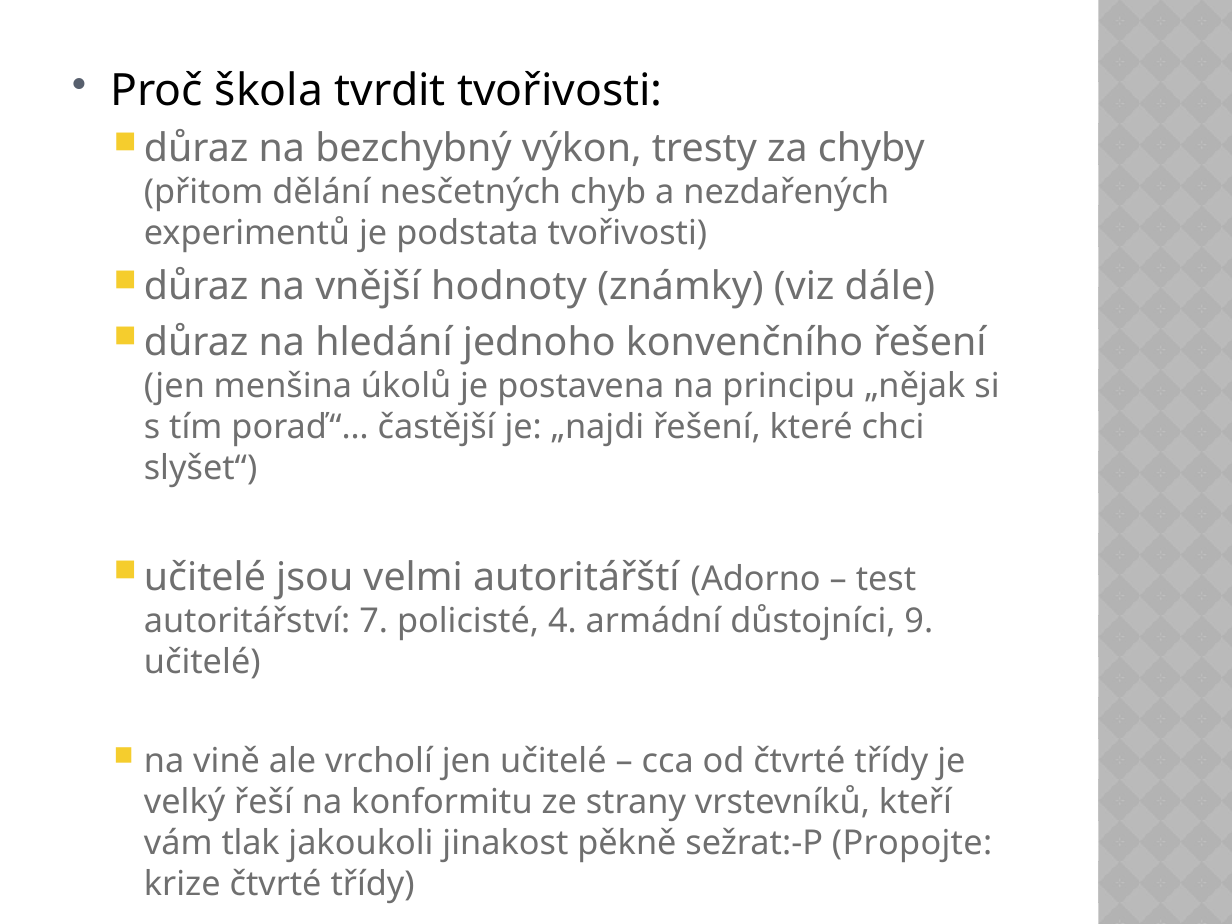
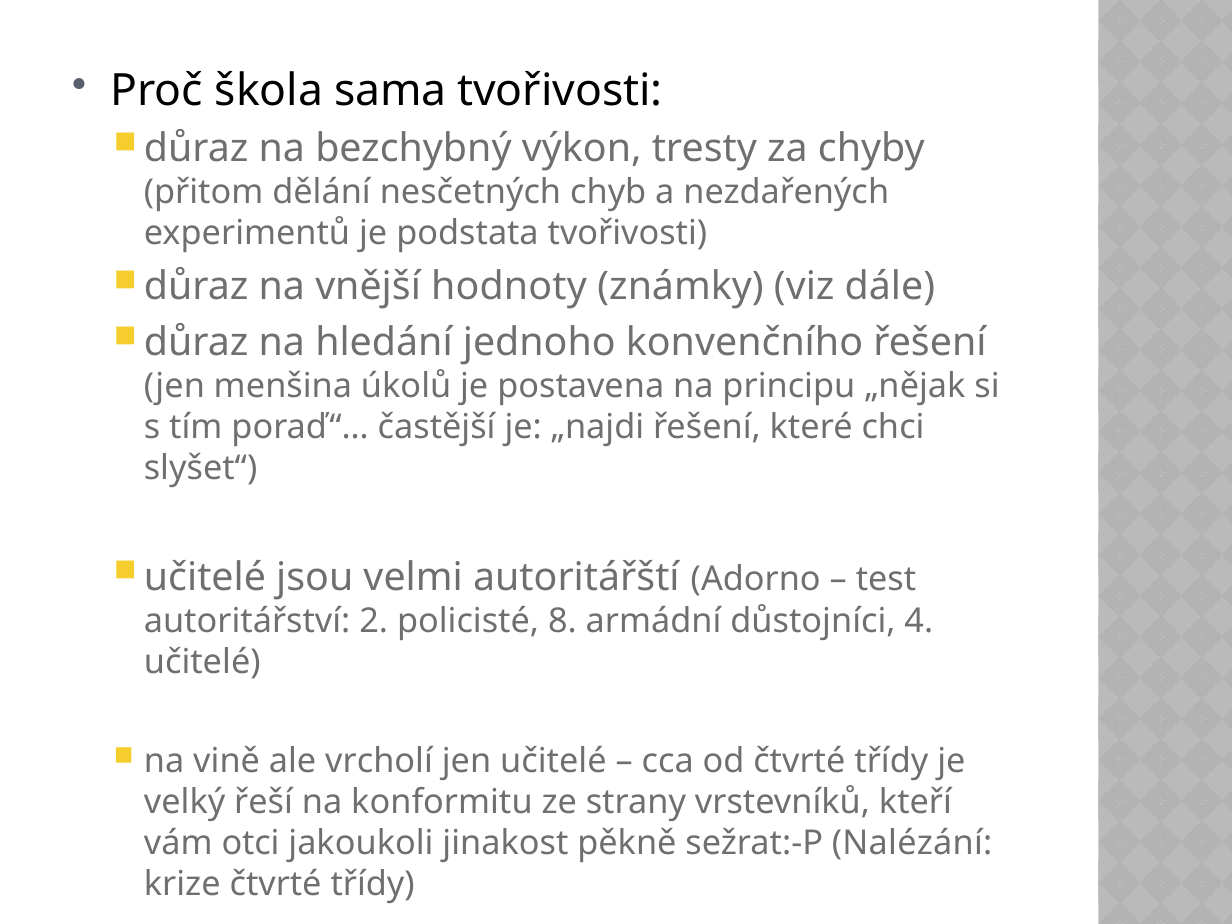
tvrdit: tvrdit -> sama
7: 7 -> 2
4: 4 -> 8
9: 9 -> 4
tlak: tlak -> otci
Propojte: Propojte -> Nalézání
